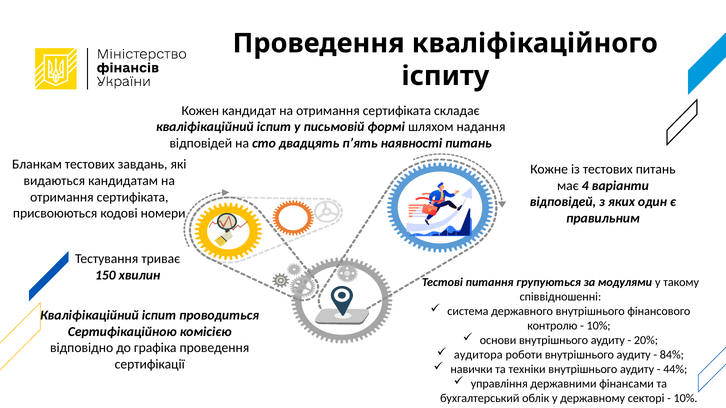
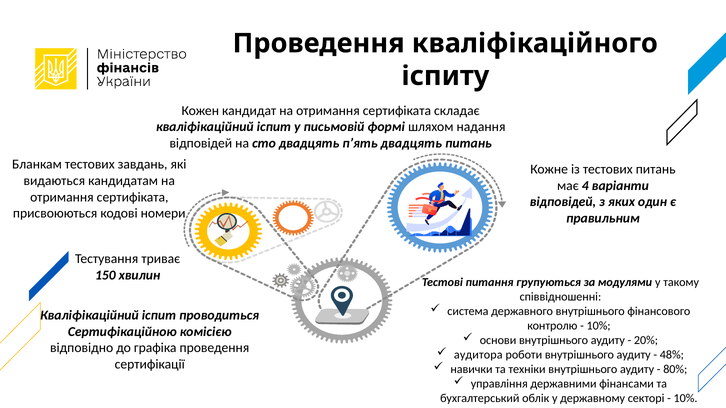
п’ять наявності: наявності -> двадцять
84%: 84% -> 48%
44%: 44% -> 80%
